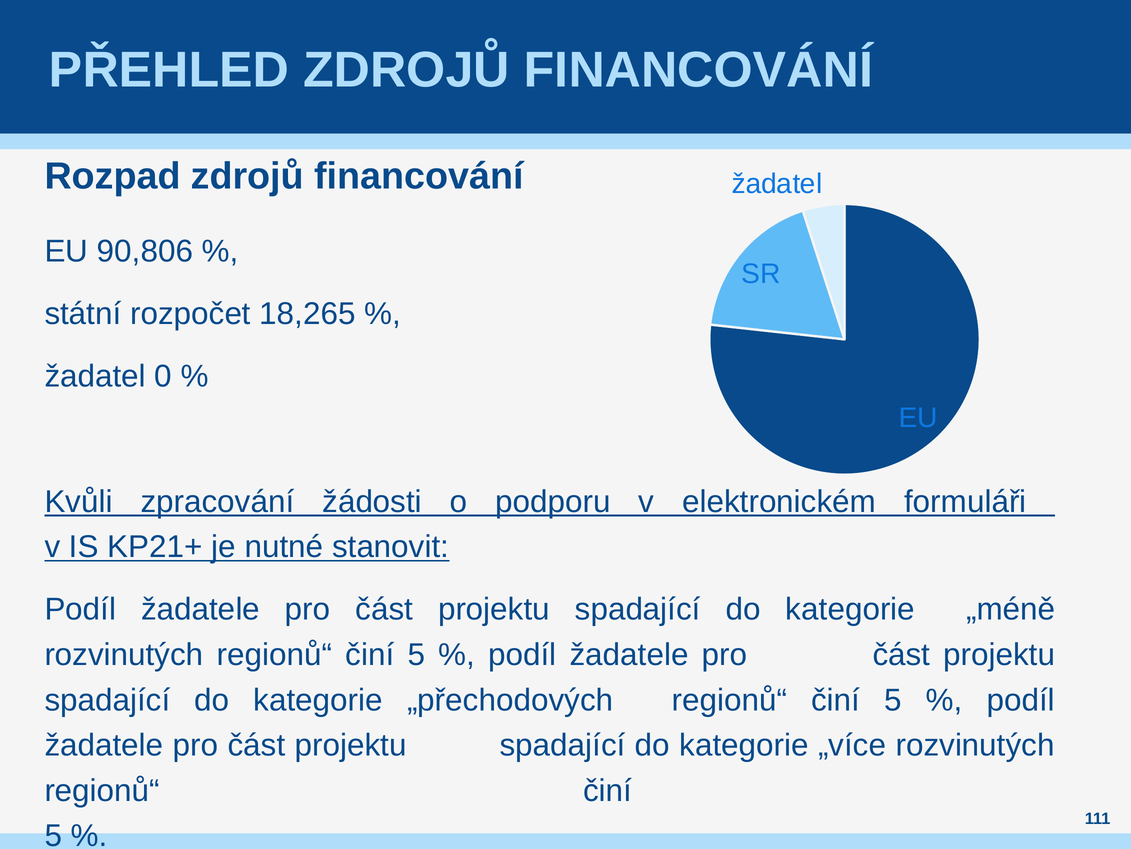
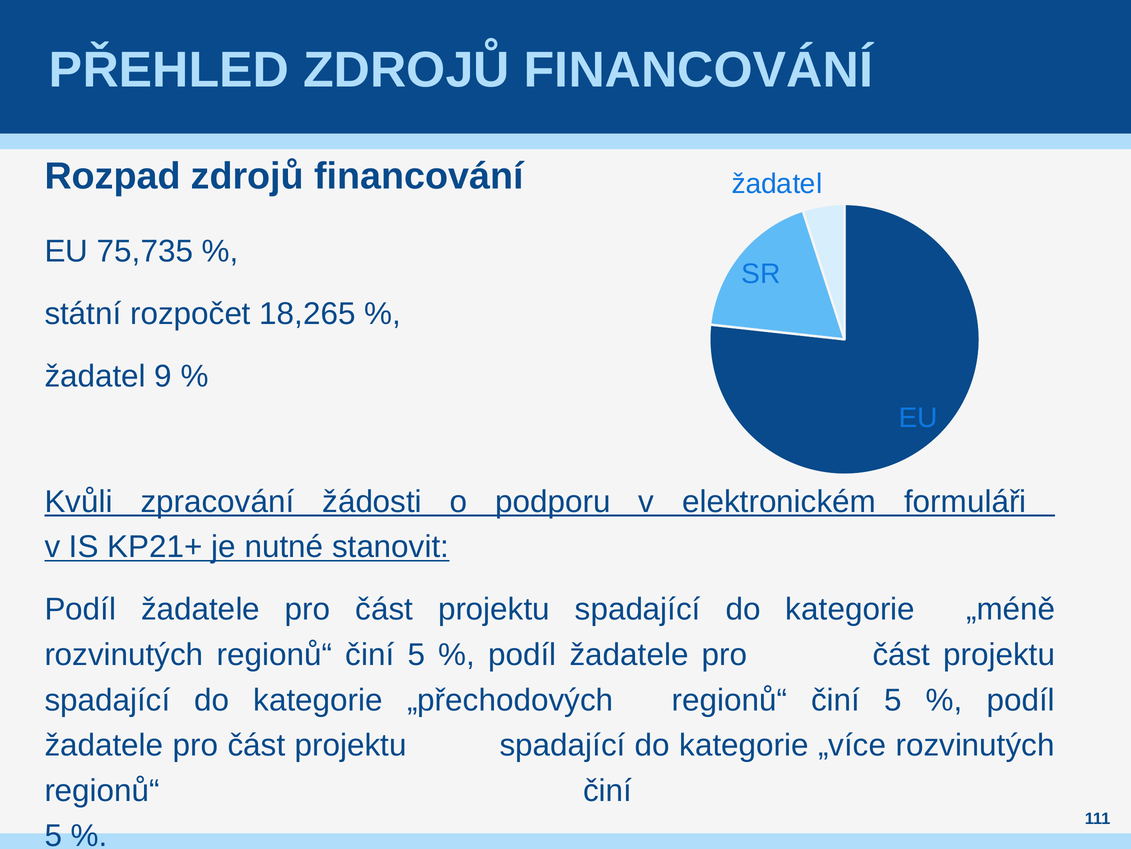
90,806: 90,806 -> 75,735
0: 0 -> 9
